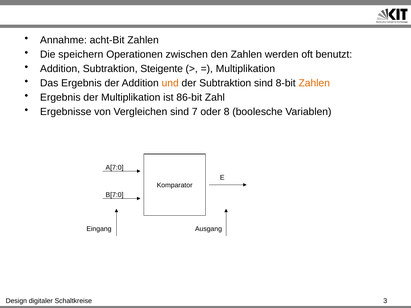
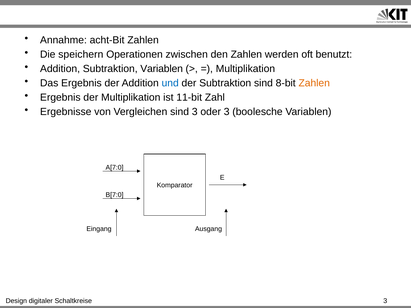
Subtraktion Steigente: Steigente -> Variablen
und colour: orange -> blue
86-bit: 86-bit -> 11-bit
sind 7: 7 -> 3
oder 8: 8 -> 3
